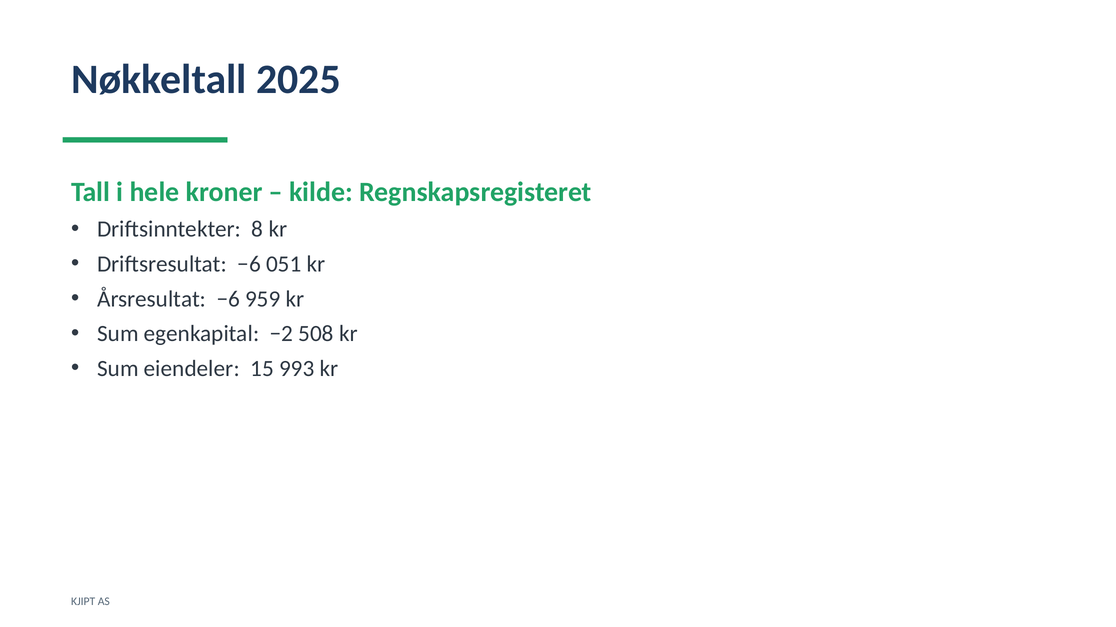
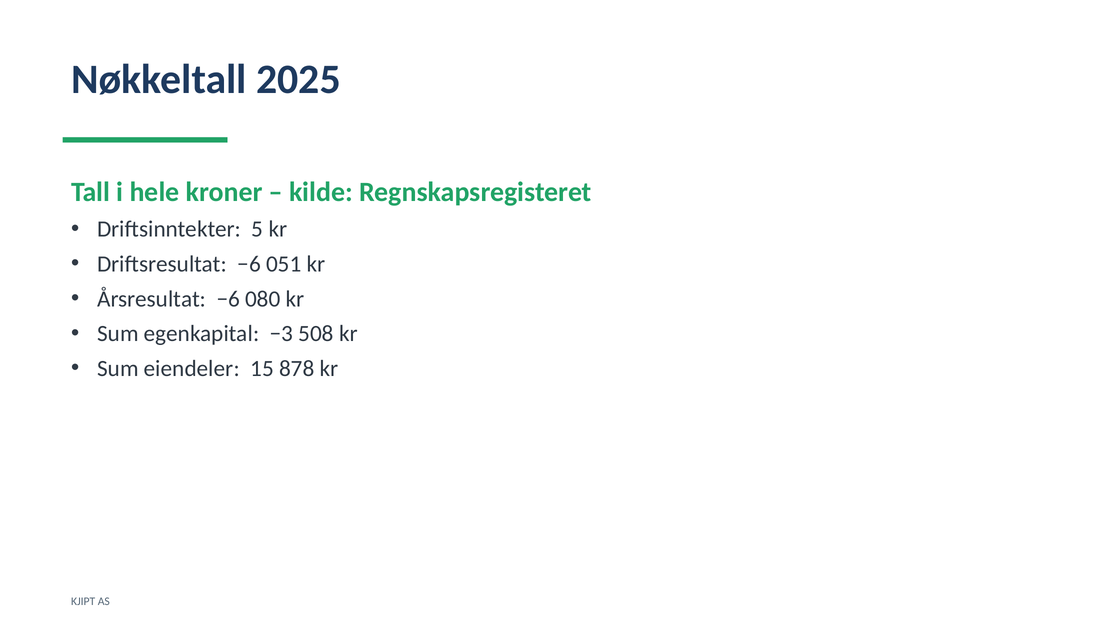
8: 8 -> 5
959: 959 -> 080
−2: −2 -> −3
993: 993 -> 878
